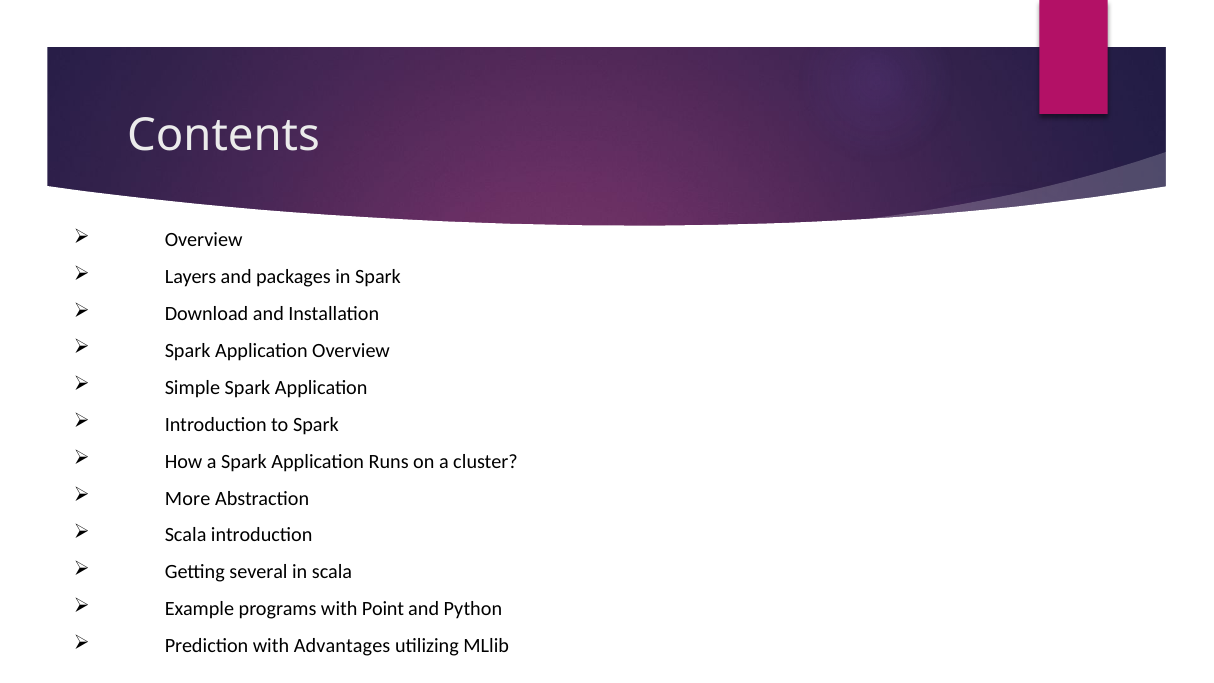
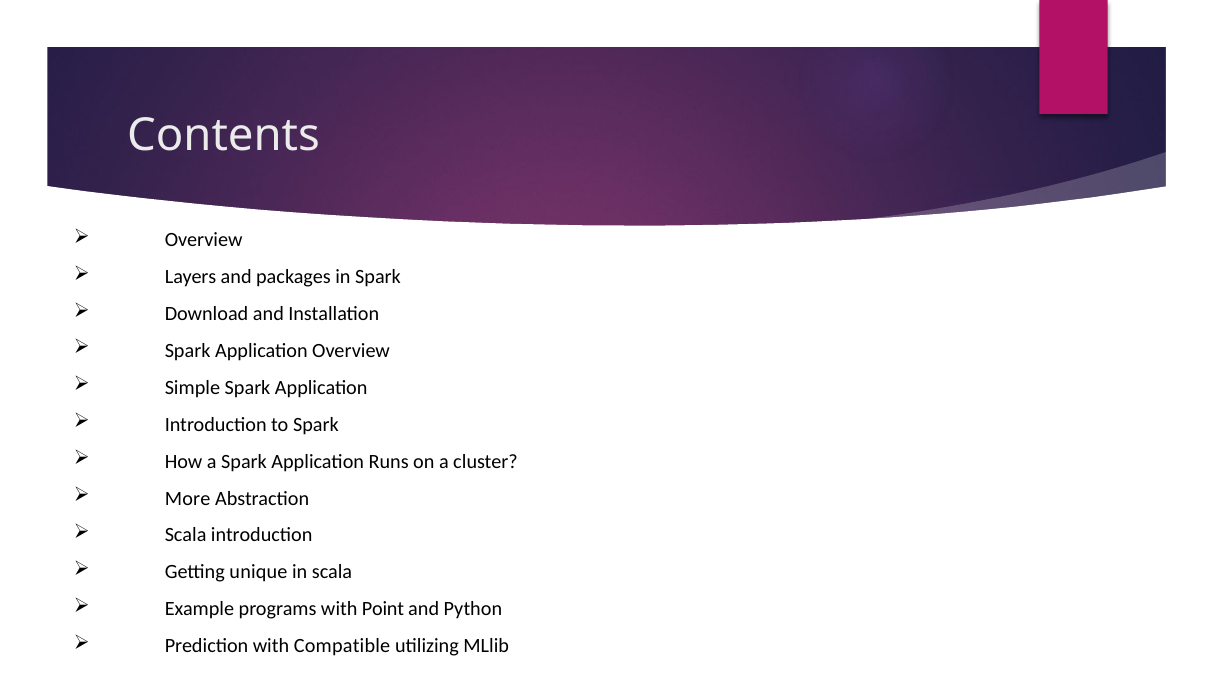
several: several -> unique
Advantages: Advantages -> Compatible
